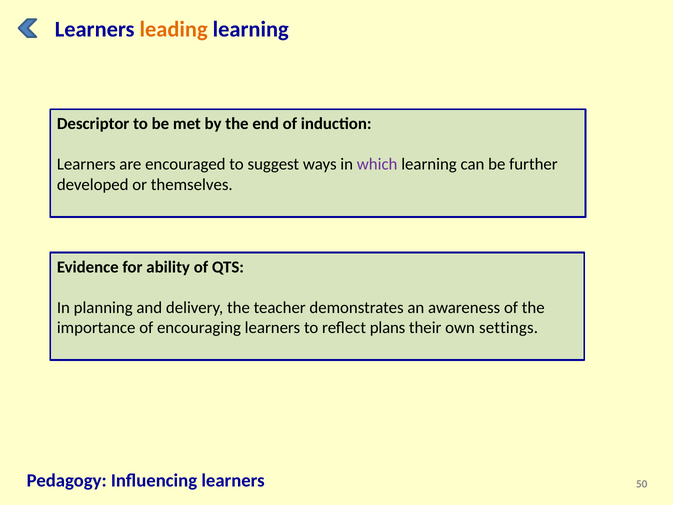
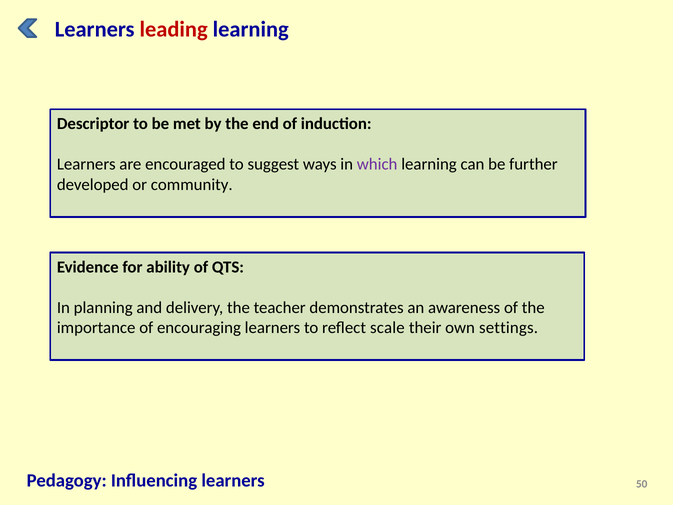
leading colour: orange -> red
themselves: themselves -> community
plans: plans -> scale
